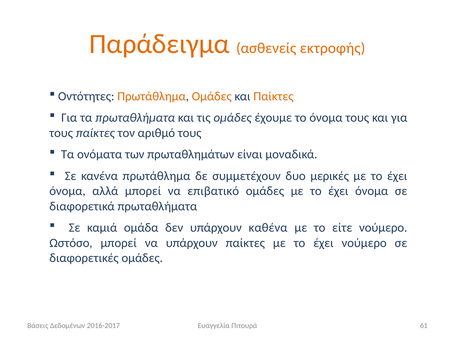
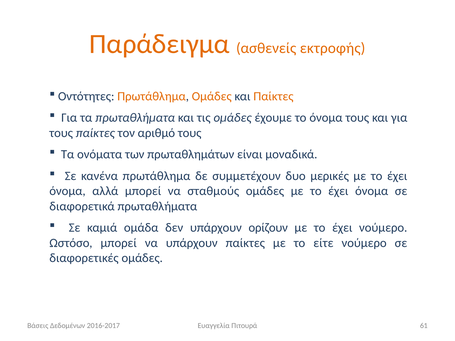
επιβατικό: επιβατικό -> σταθμούς
καθένα: καθένα -> ορίζουν
είτε at (342, 228): είτε -> έχει
παίκτες με το έχει: έχει -> είτε
